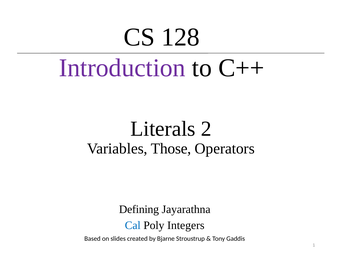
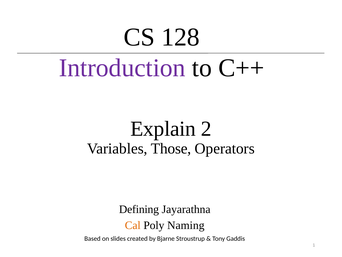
Literals: Literals -> Explain
Cal colour: blue -> orange
Integers: Integers -> Naming
